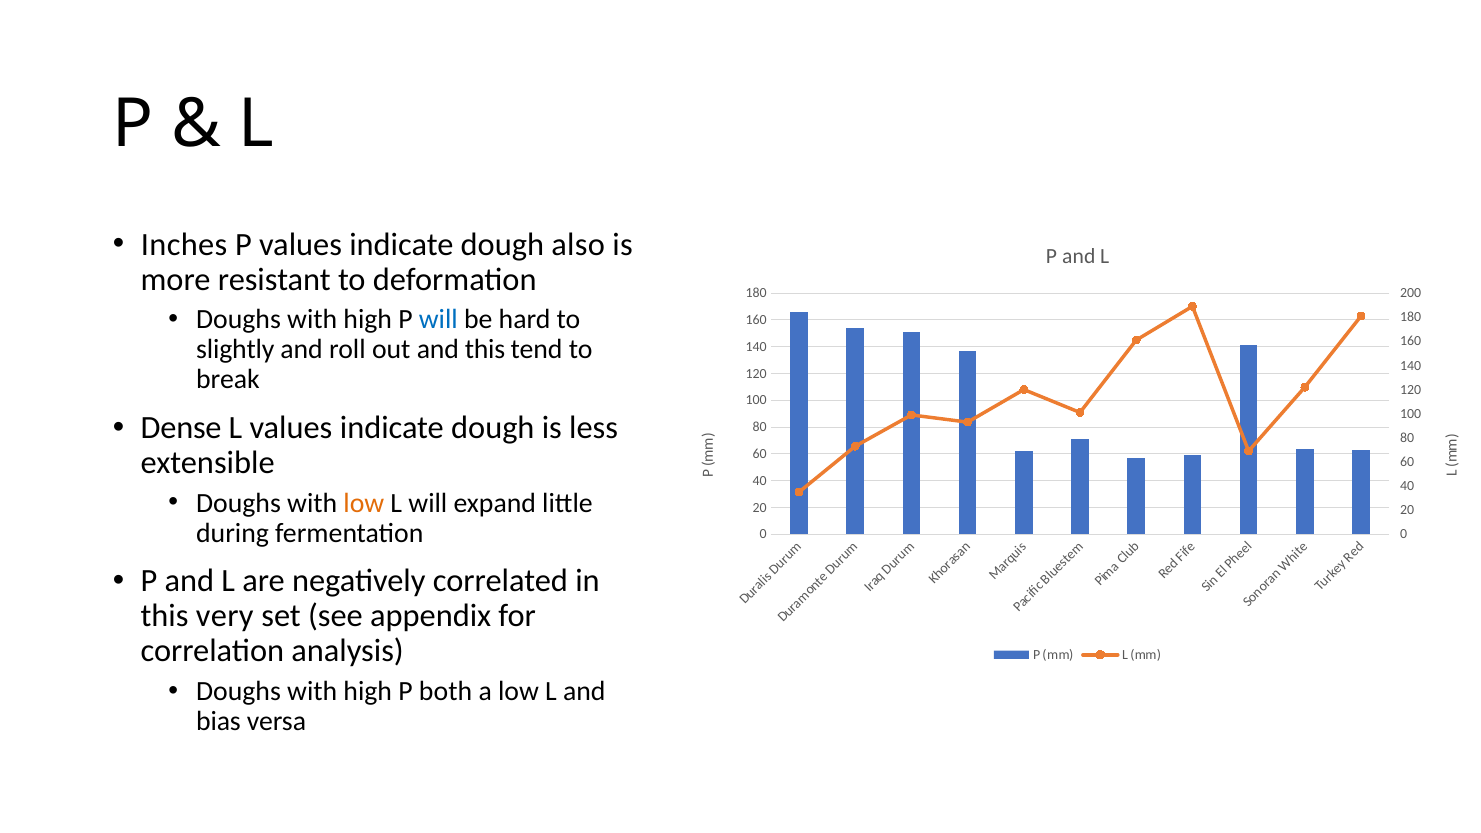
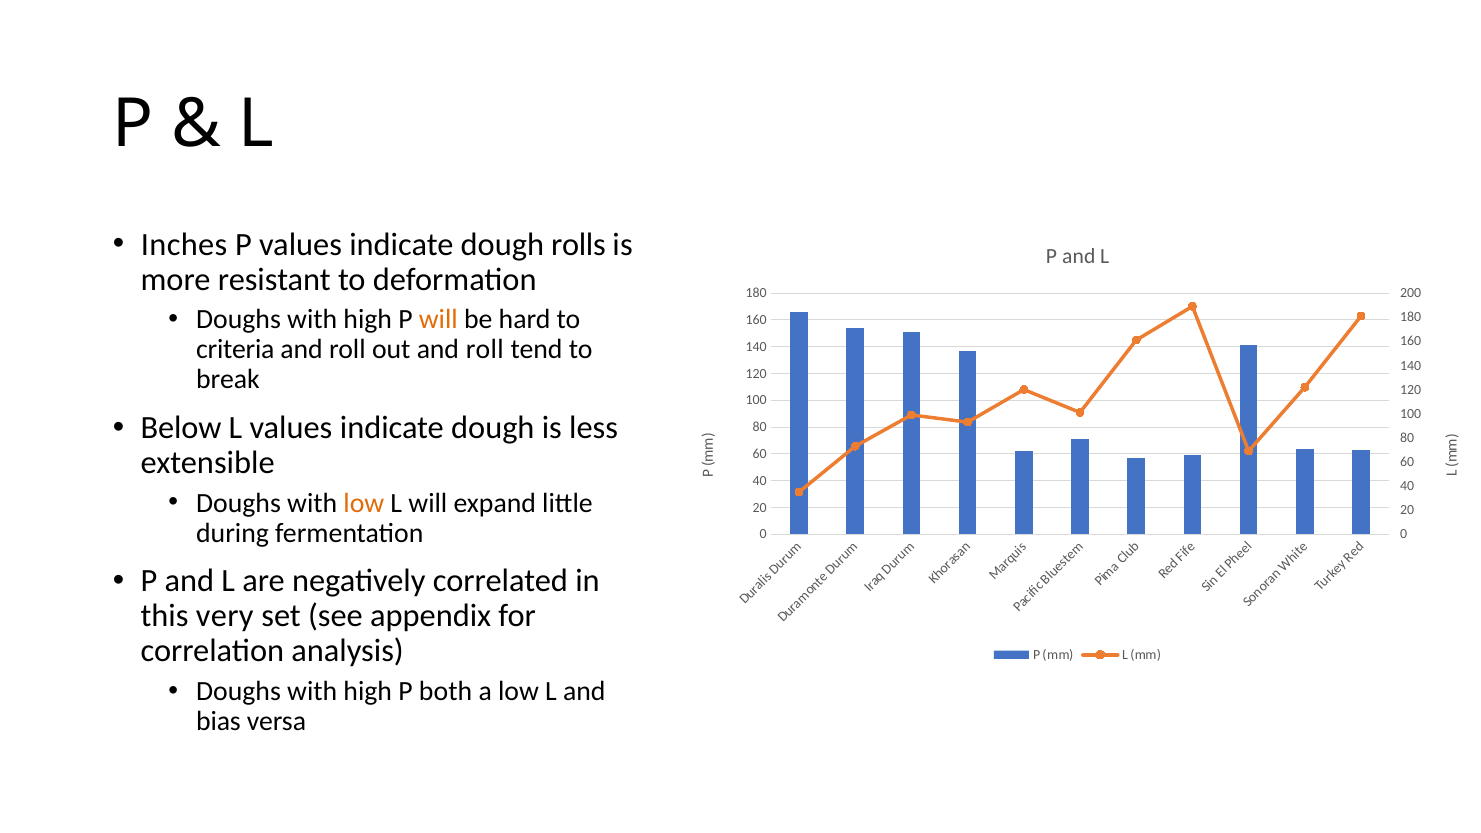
also: also -> rolls
will at (438, 320) colour: blue -> orange
slightly: slightly -> criteria
out and this: this -> roll
Dense: Dense -> Below
